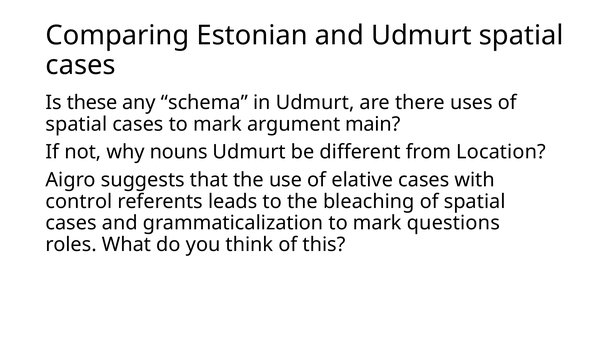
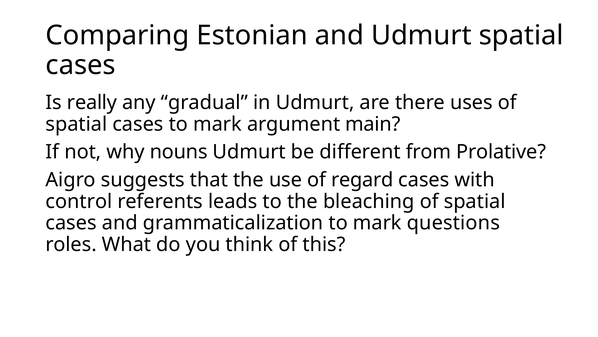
these: these -> really
schema: schema -> gradual
Location: Location -> Prolative
elative: elative -> regard
